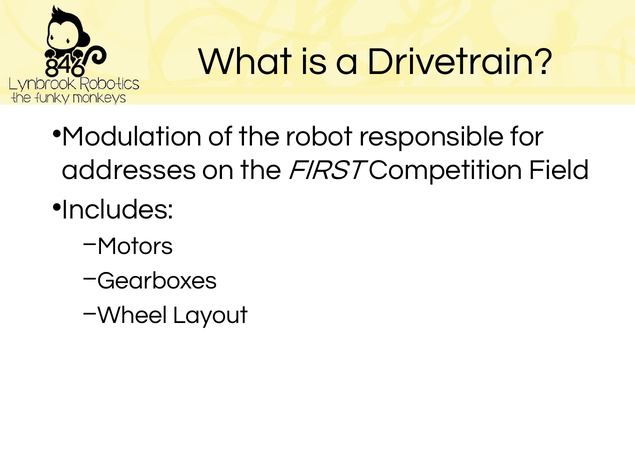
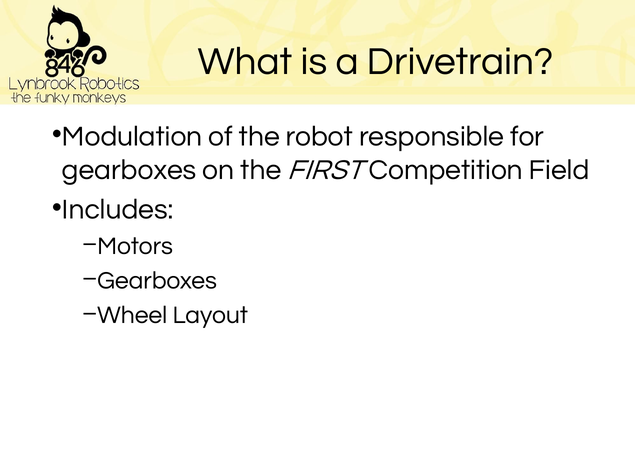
addresses at (129, 170): addresses -> gearboxes
